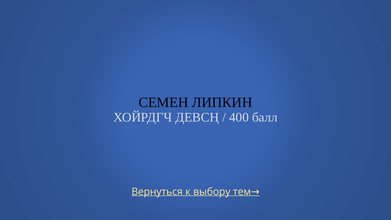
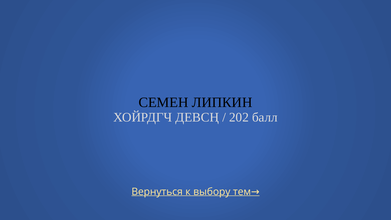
400: 400 -> 202
